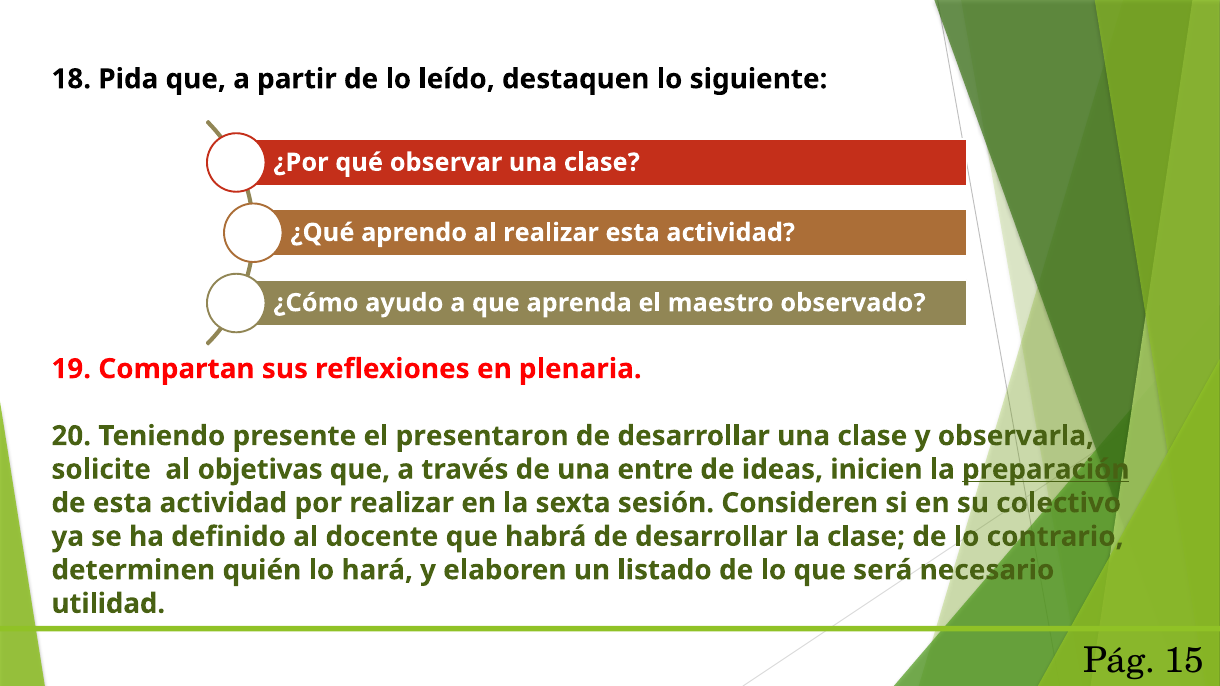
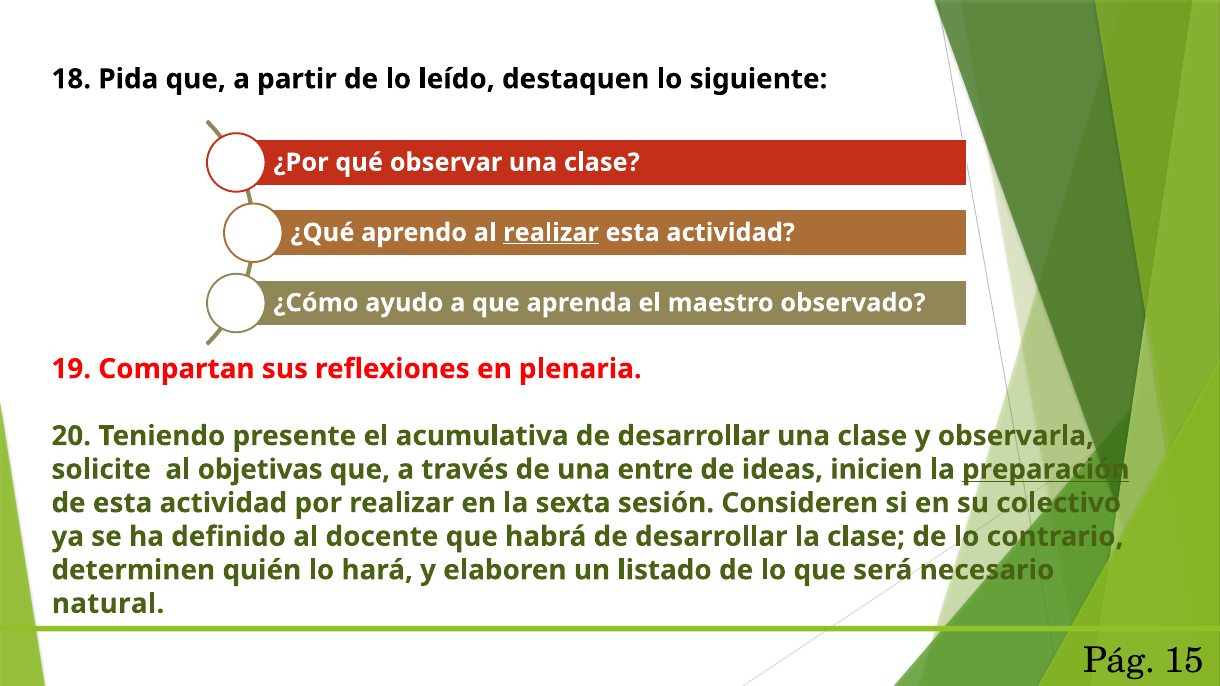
realizar at (551, 233) underline: none -> present
presentaron: presentaron -> acumulativa
utilidad: utilidad -> natural
